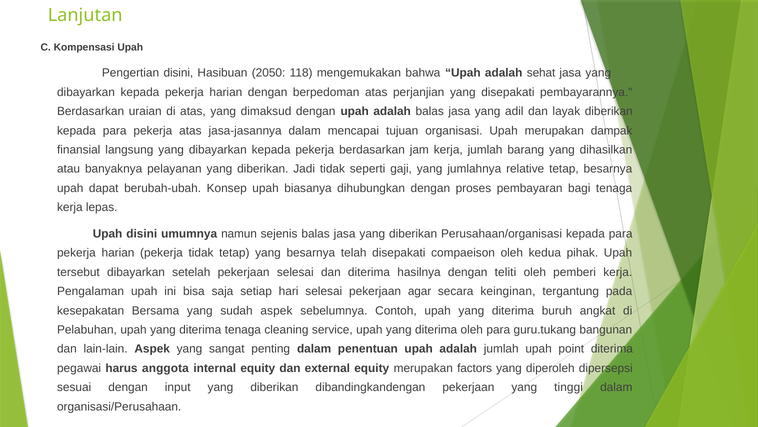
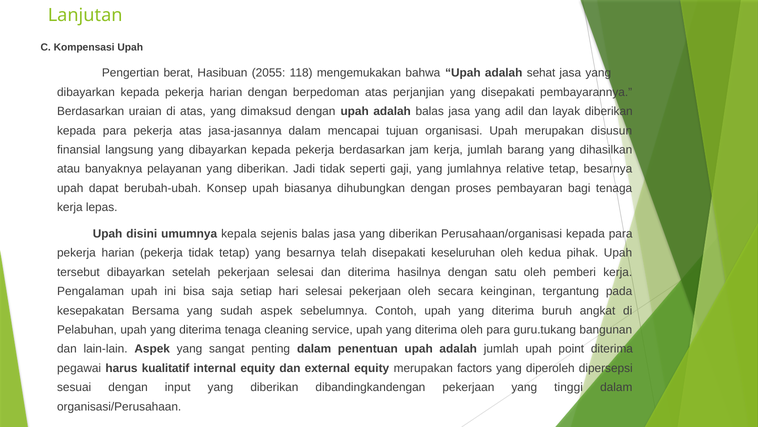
Pengertian disini: disini -> berat
2050: 2050 -> 2055
dampak: dampak -> disusun
namun: namun -> kepala
compaeison: compaeison -> keseluruhan
teliti: teliti -> satu
pekerjaan agar: agar -> oleh
anggota: anggota -> kualitatif
